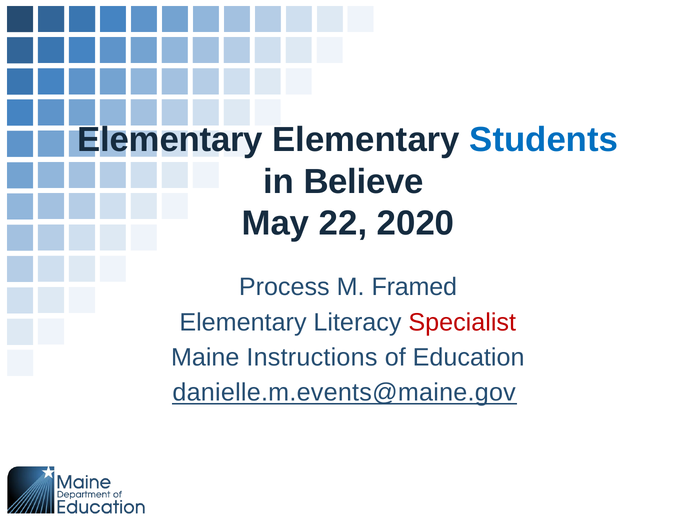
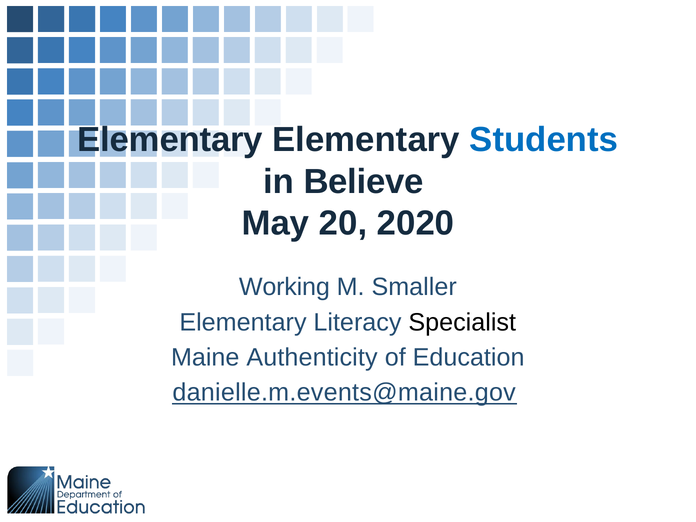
22: 22 -> 20
Process: Process -> Working
Framed: Framed -> Smaller
Specialist colour: red -> black
Instructions: Instructions -> Authenticity
